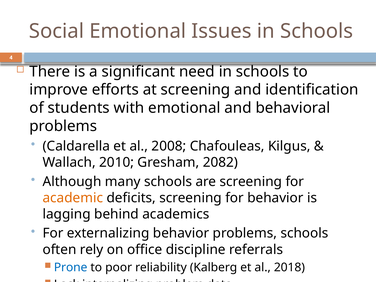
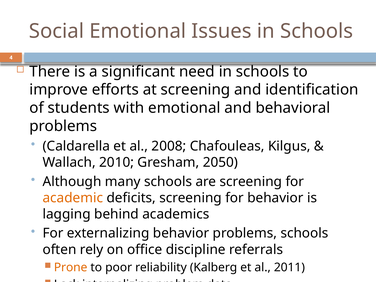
2082: 2082 -> 2050
Prone colour: blue -> orange
2018: 2018 -> 2011
